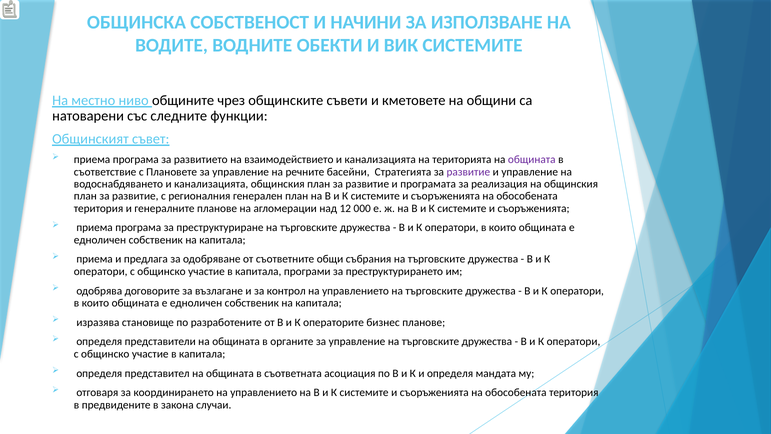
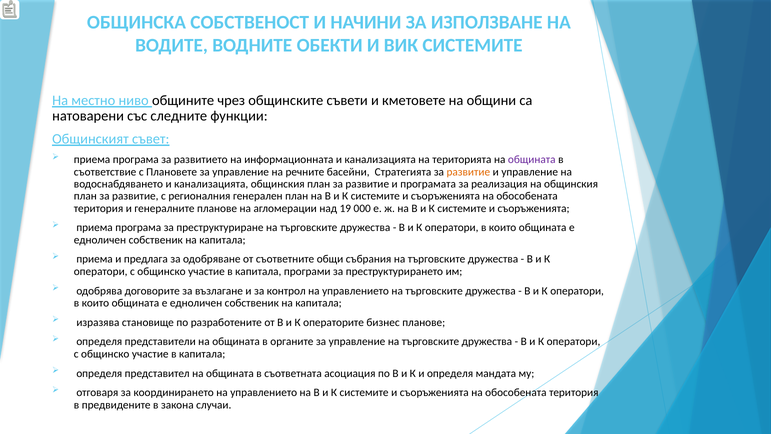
взаимодействието: взаимодействието -> информационната
развитие at (468, 172) colour: purple -> orange
12: 12 -> 19
